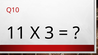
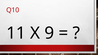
3: 3 -> 9
